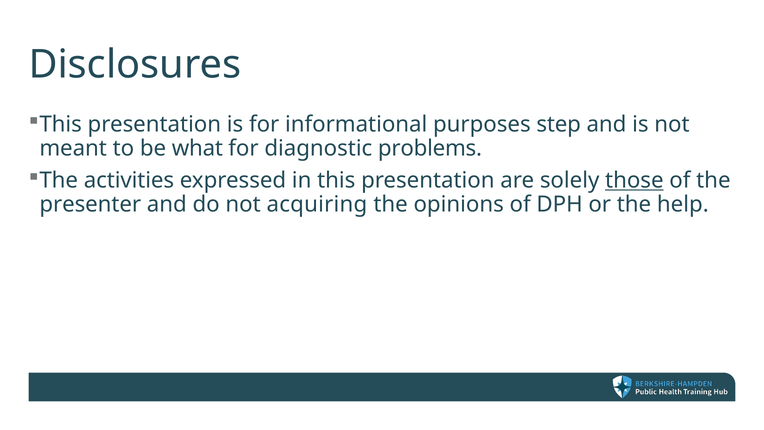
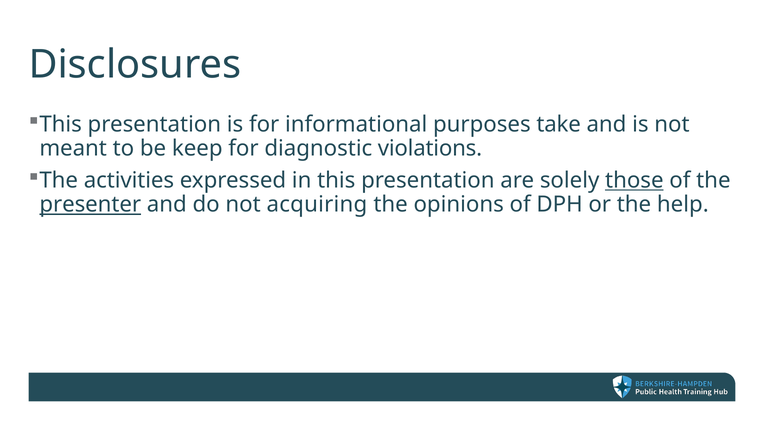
step: step -> take
what: what -> keep
problems: problems -> violations
presenter underline: none -> present
